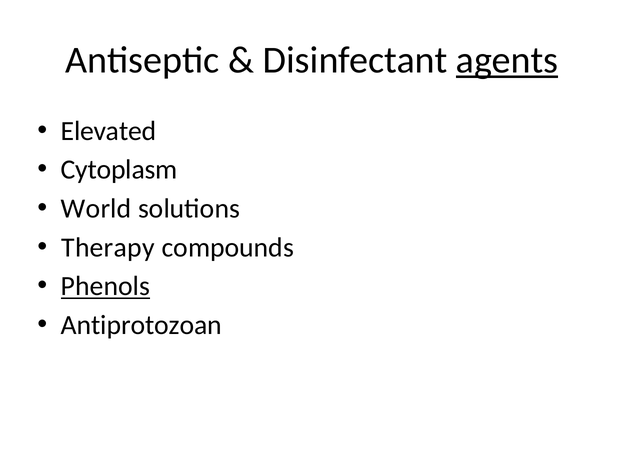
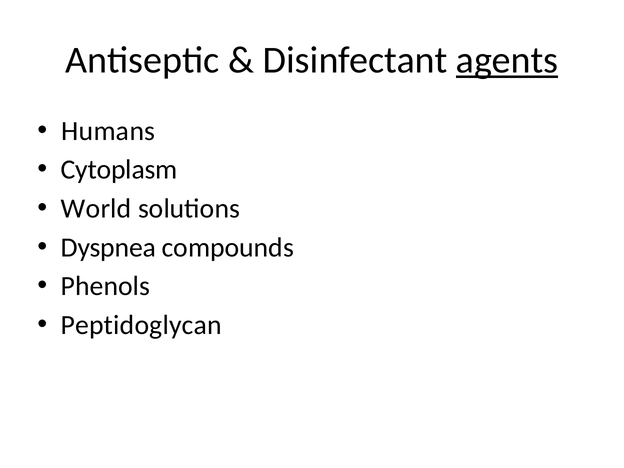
Elevated: Elevated -> Humans
Therapy: Therapy -> Dyspnea
Phenols underline: present -> none
Antiprotozoan: Antiprotozoan -> Peptidoglycan
